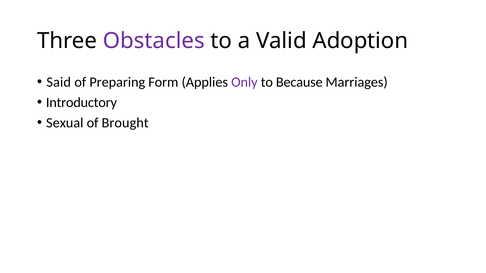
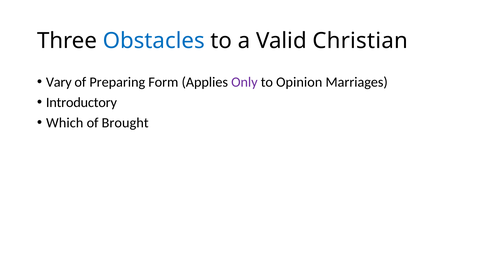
Obstacles colour: purple -> blue
Adoption: Adoption -> Christian
Said: Said -> Vary
Because: Because -> Opinion
Sexual: Sexual -> Which
